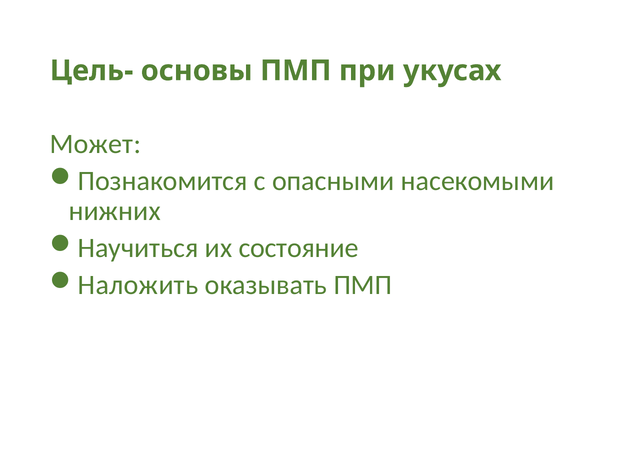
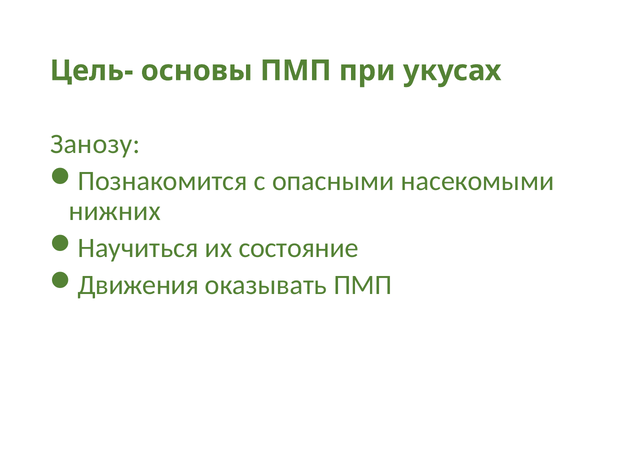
Может: Может -> Занозу
Наложить: Наложить -> Движения
